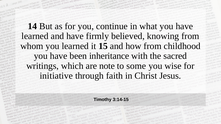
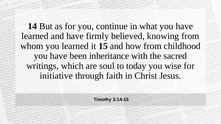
note: note -> soul
some: some -> today
